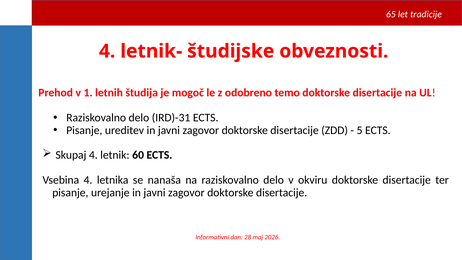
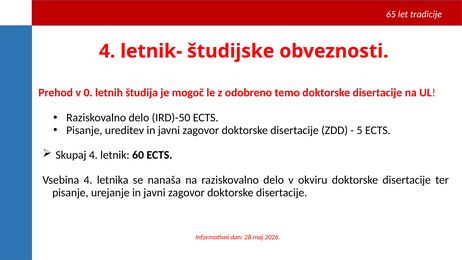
1: 1 -> 0
IRD)-31: IRD)-31 -> IRD)-50
